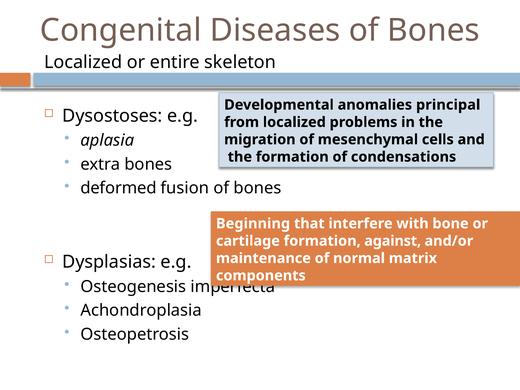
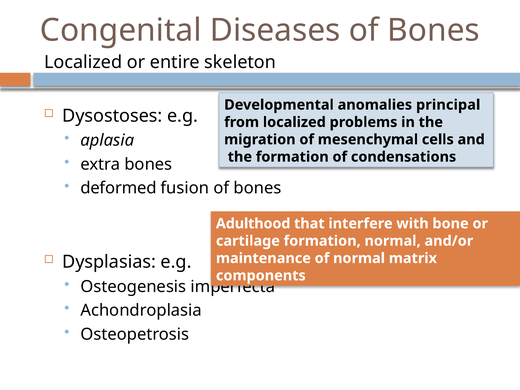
Beginning: Beginning -> Adulthood
formation against: against -> normal
